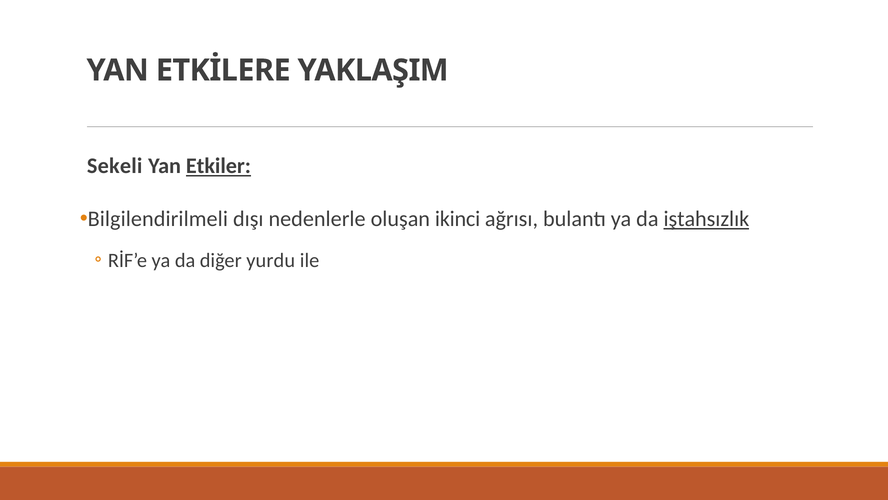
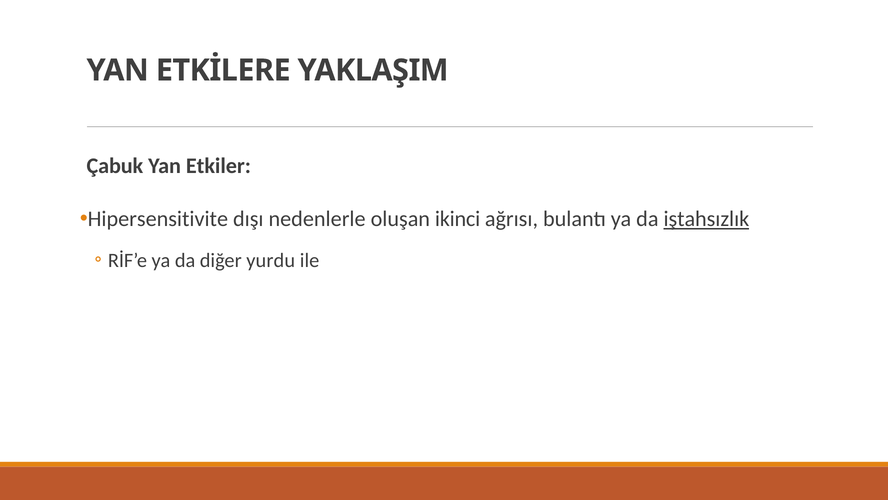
Sekeli: Sekeli -> Çabuk
Etkiler underline: present -> none
Bilgilendirilmeli: Bilgilendirilmeli -> Hipersensitivite
